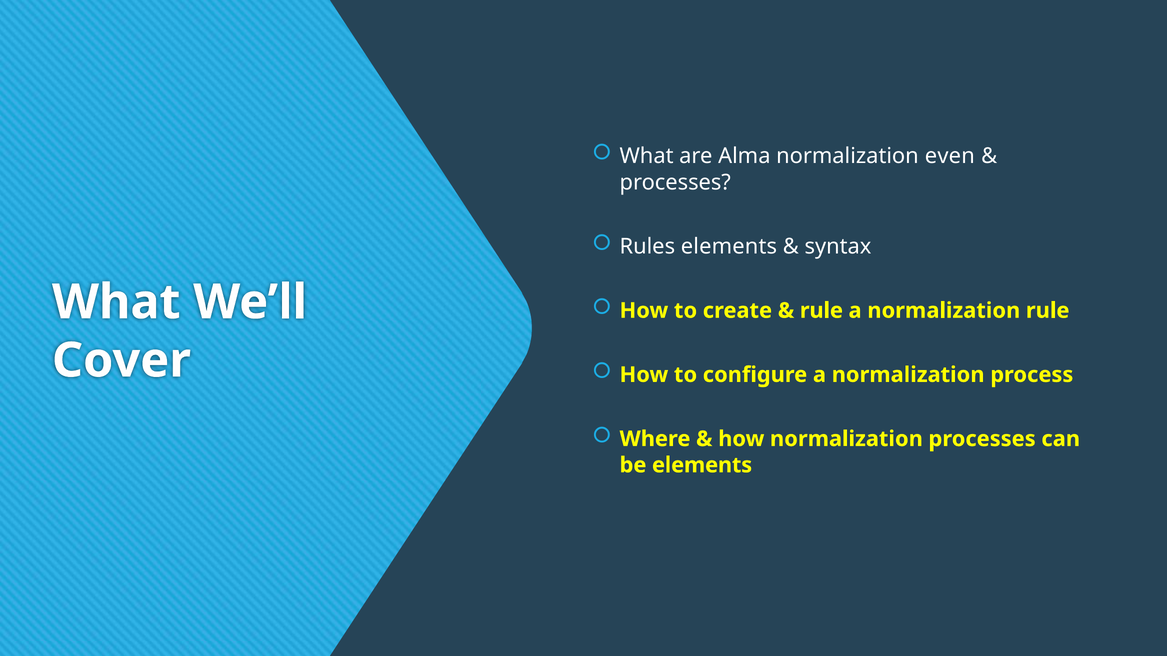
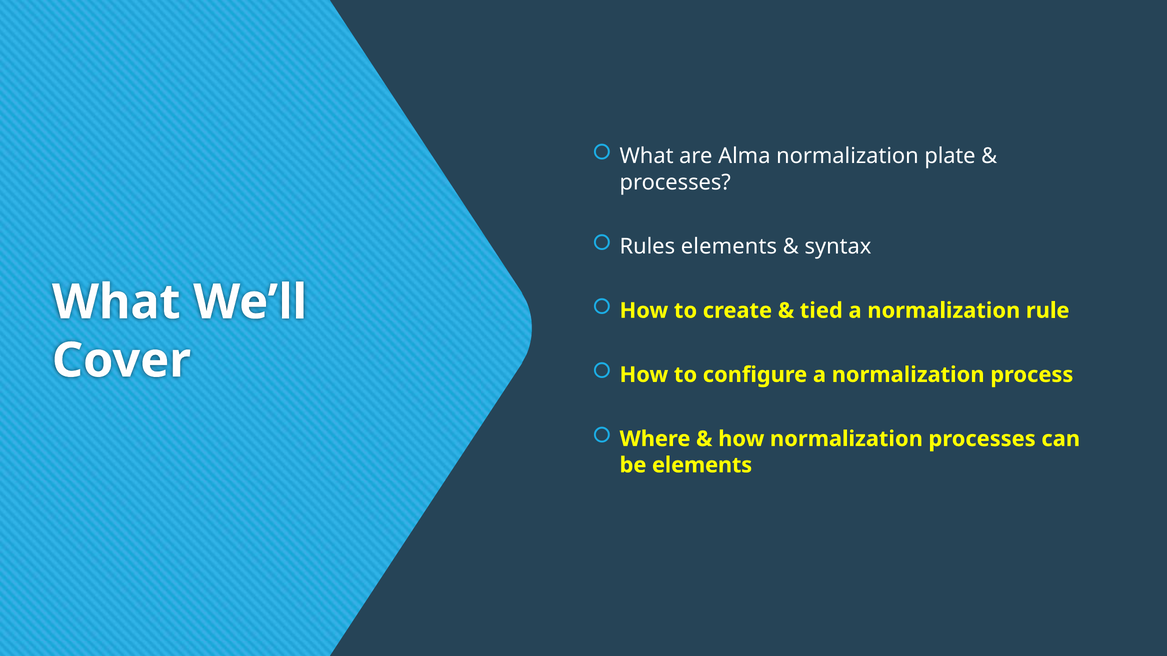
even: even -> plate
rule at (821, 311): rule -> tied
